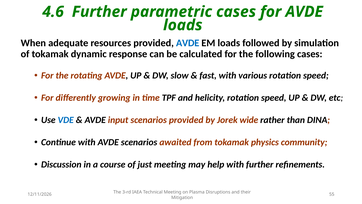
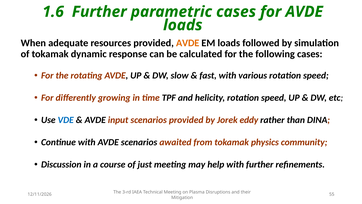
4.6: 4.6 -> 1.6
AVDE at (188, 43) colour: blue -> orange
wide: wide -> eddy
